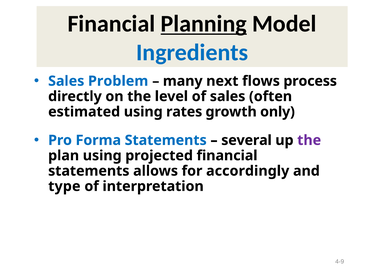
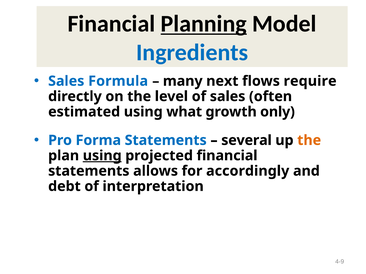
Problem: Problem -> Formula
process: process -> require
rates: rates -> what
the at (309, 141) colour: purple -> orange
using at (102, 156) underline: none -> present
type: type -> debt
